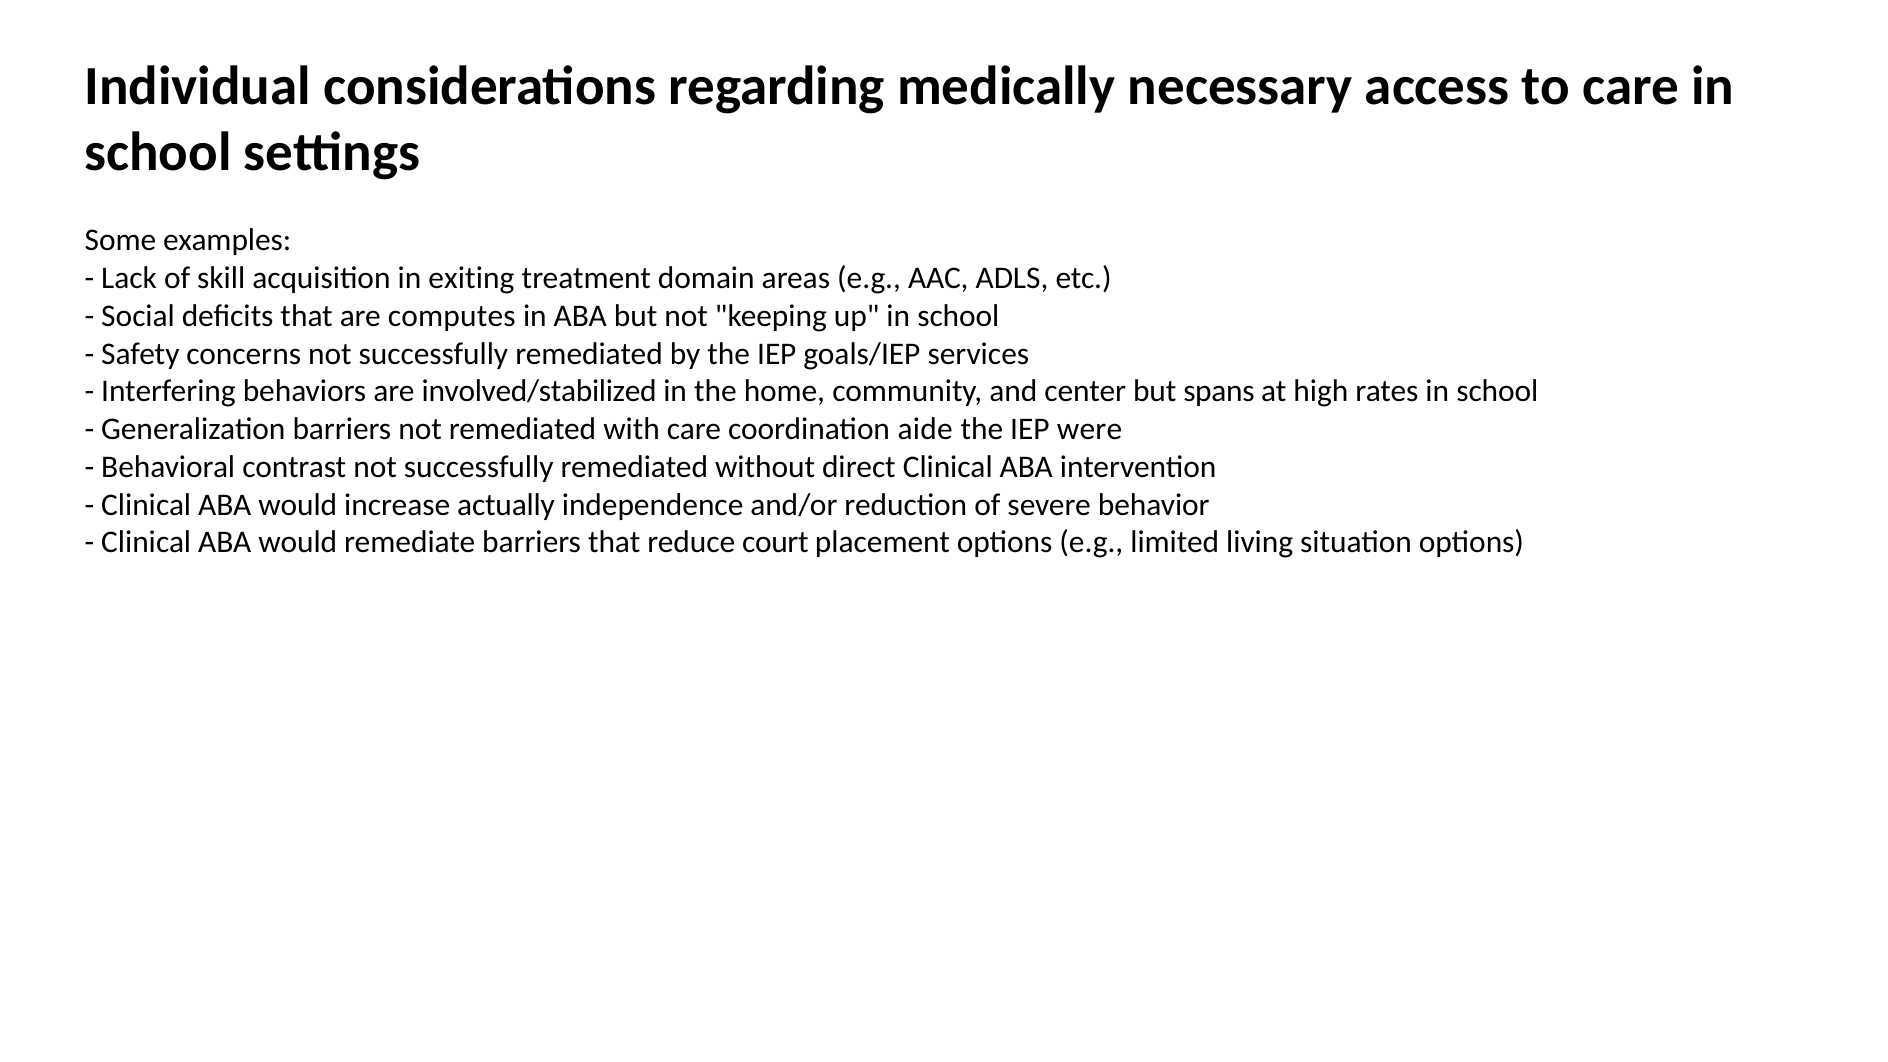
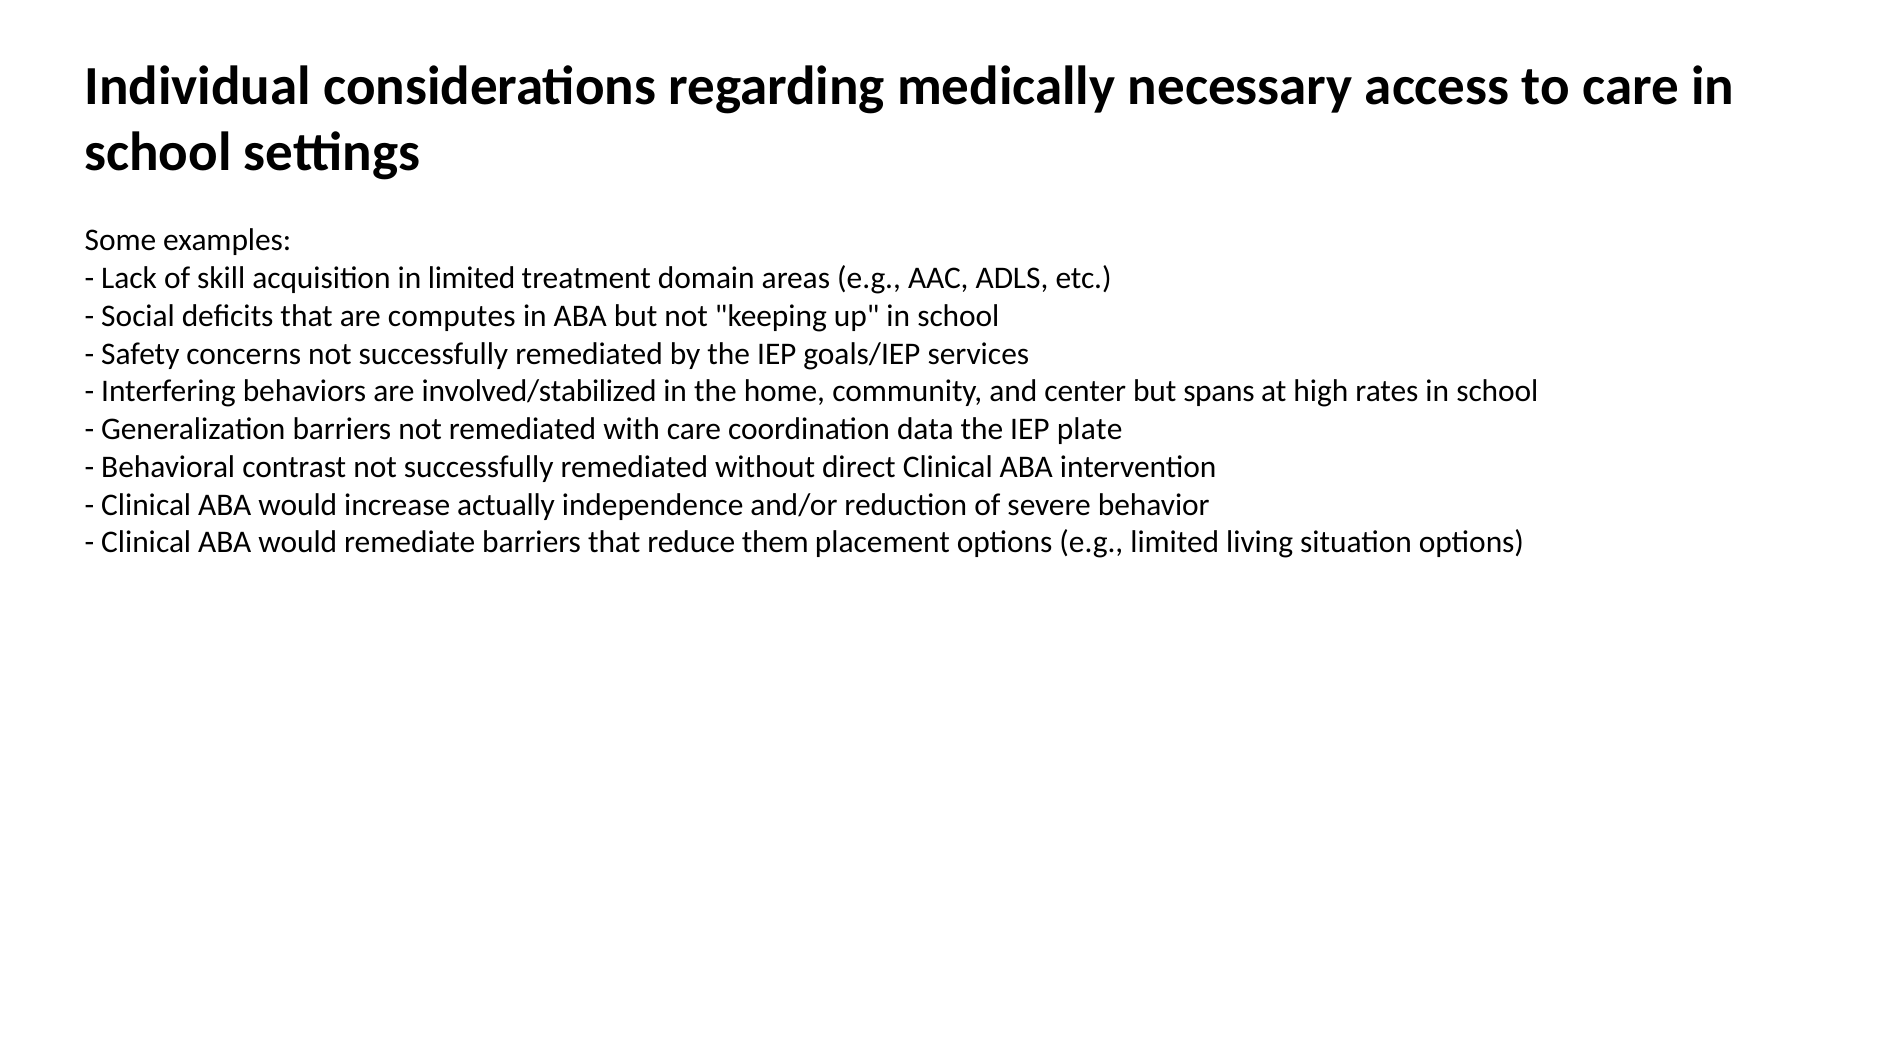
in exiting: exiting -> limited
aide: aide -> data
were: were -> plate
court: court -> them
